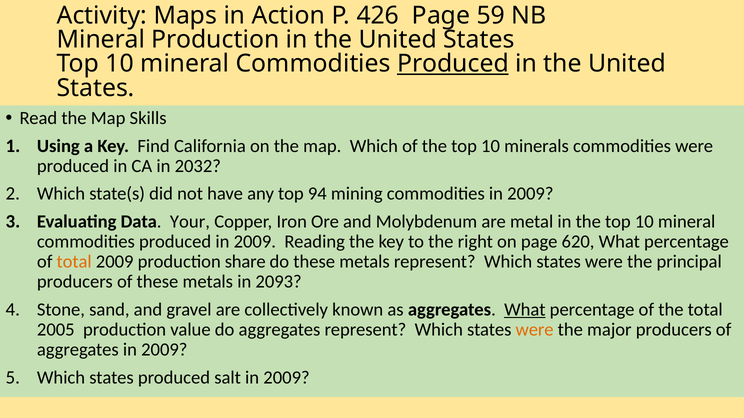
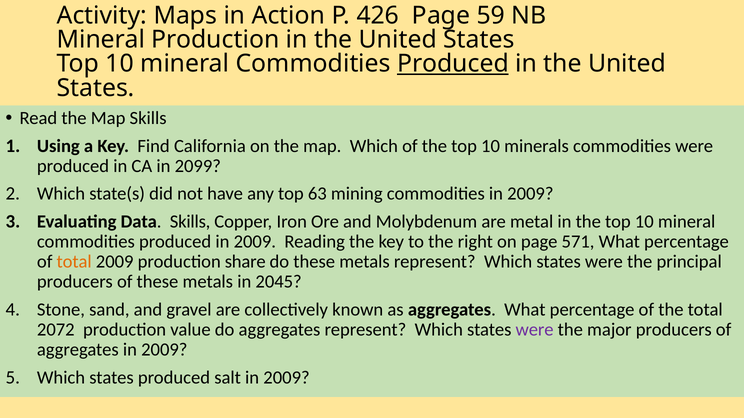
2032: 2032 -> 2099
94: 94 -> 63
Data Your: Your -> Skills
620: 620 -> 571
2093: 2093 -> 2045
What at (525, 310) underline: present -> none
2005: 2005 -> 2072
were at (535, 330) colour: orange -> purple
